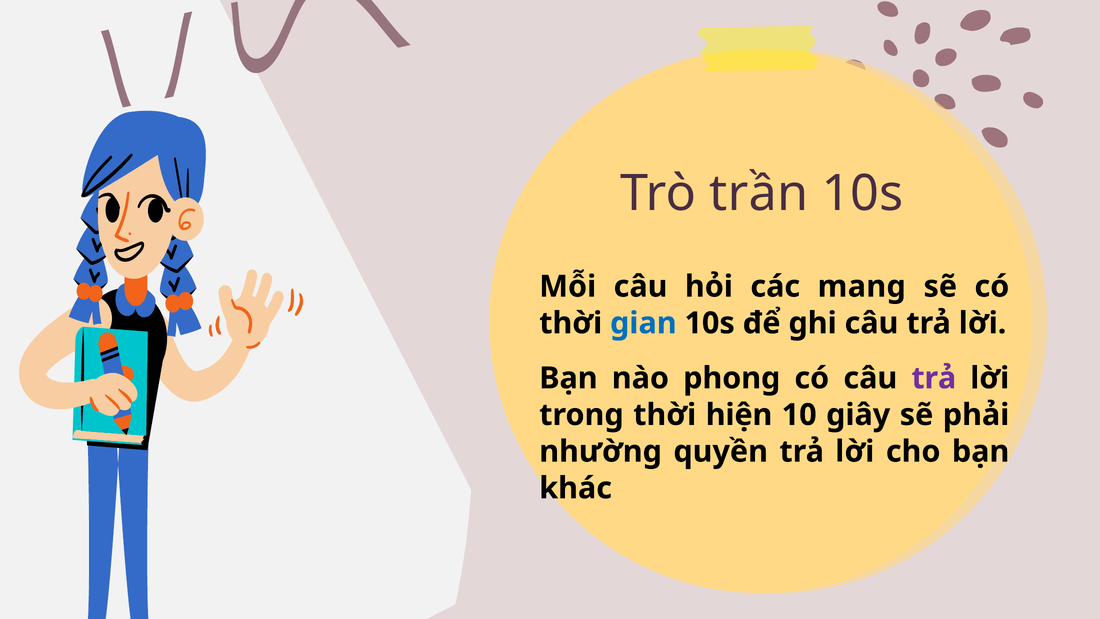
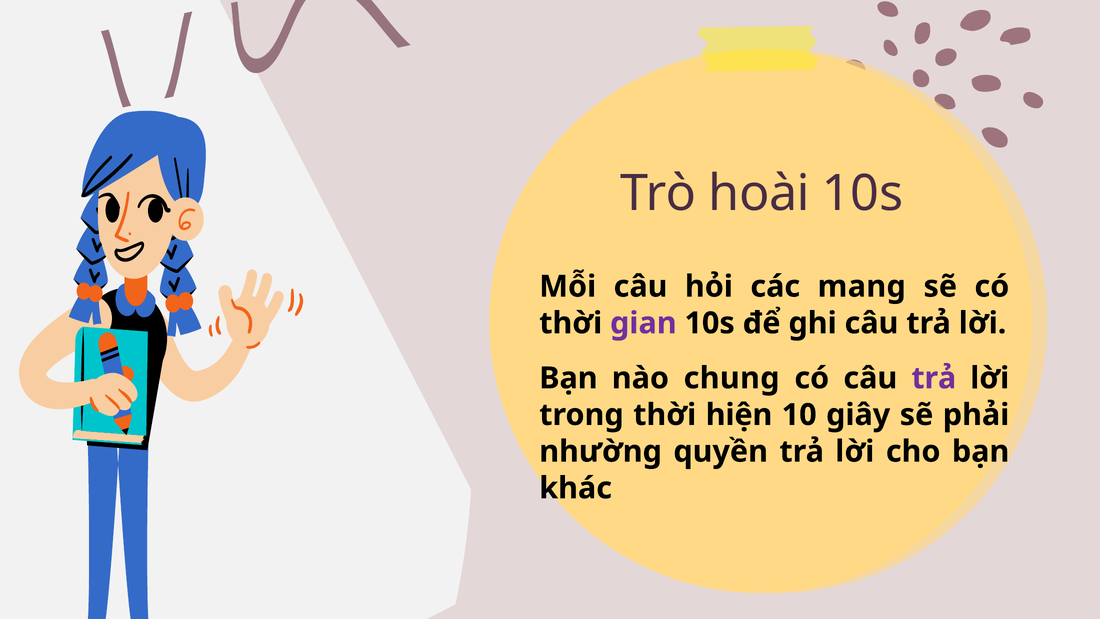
trần: trần -> hoài
gian colour: blue -> purple
phong: phong -> chung
